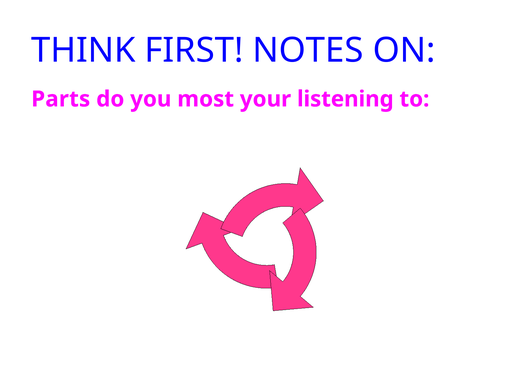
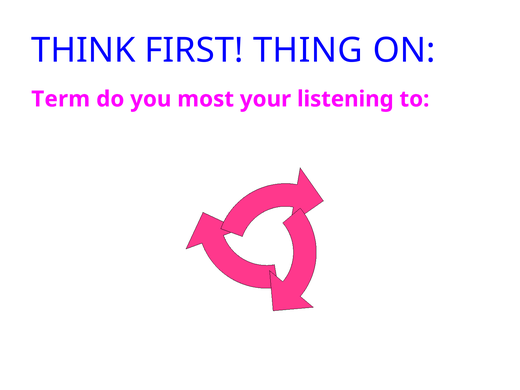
NOTES: NOTES -> THING
Parts: Parts -> Term
